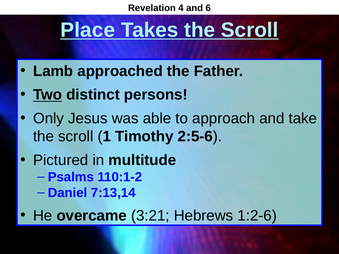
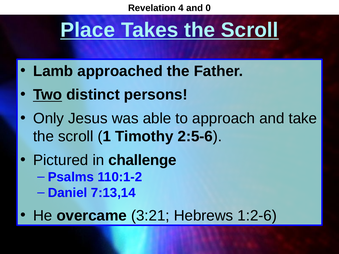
6: 6 -> 0
multitude: multitude -> challenge
